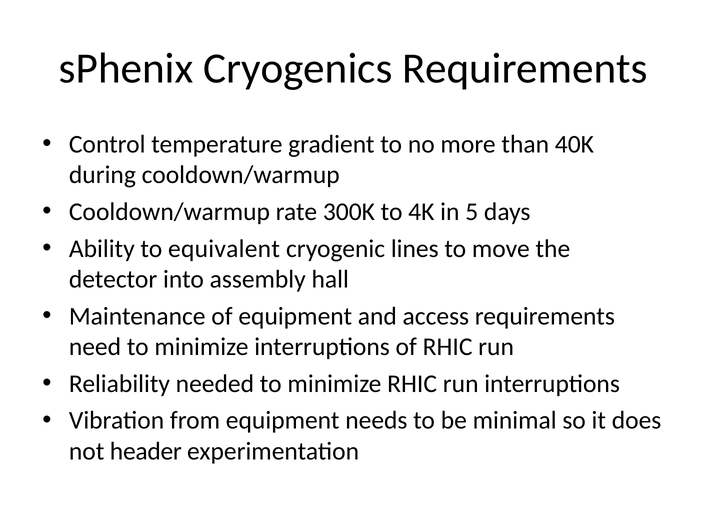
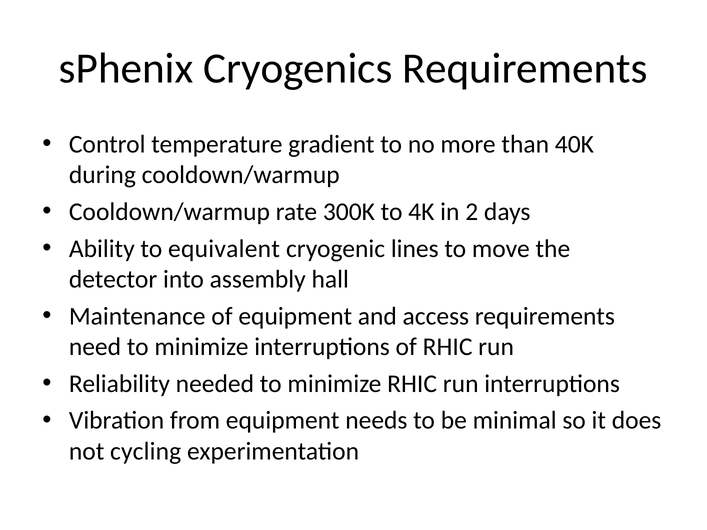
5: 5 -> 2
header: header -> cycling
